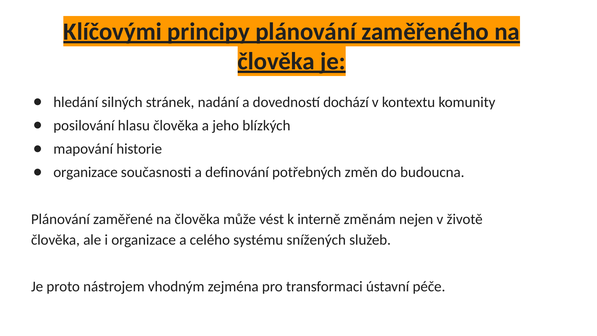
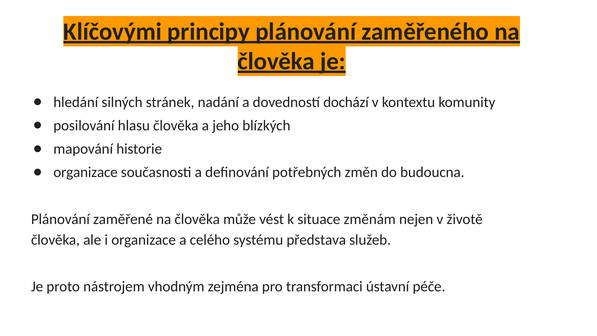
interně: interně -> situace
snížených: snížených -> představa
